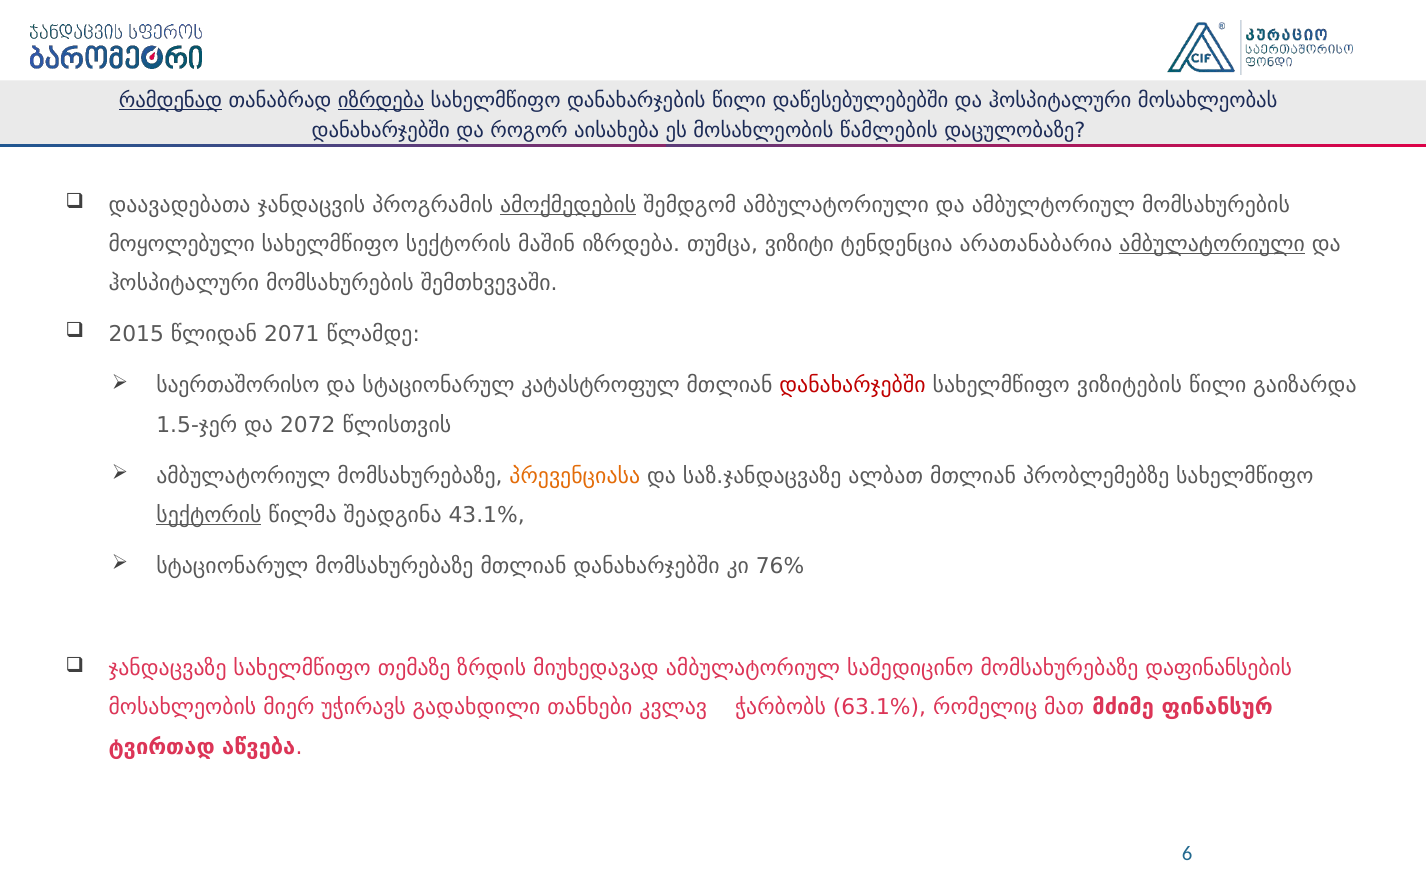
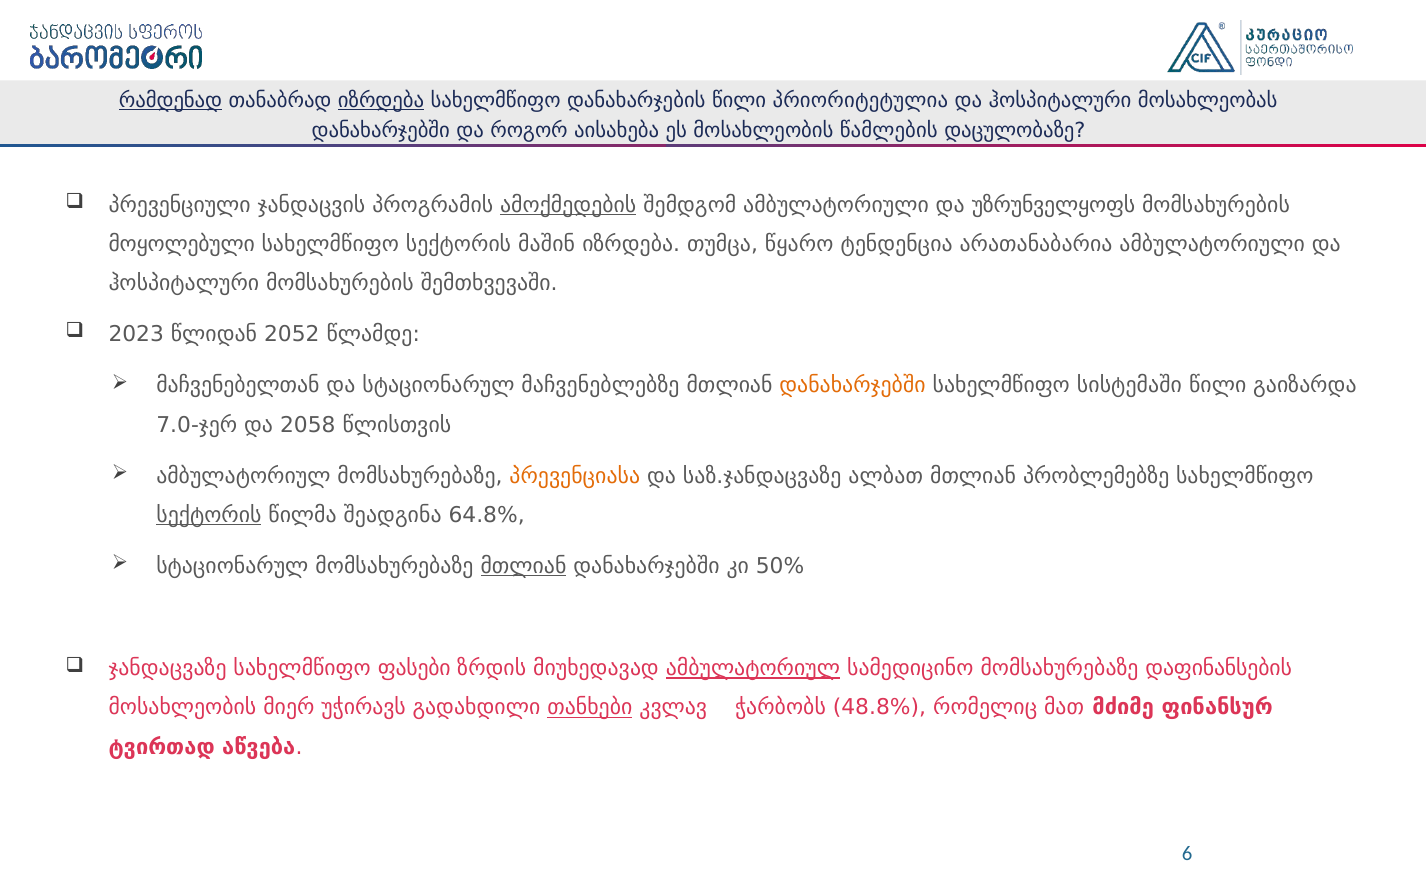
დაწესებულებებში: დაწესებულებებში -> პრიორიტეტულია
დაავადებათა: დაავადებათა -> პრევენციული
ამბულტორიულ: ამბულტორიულ -> უზრუნველყოფს
ვიზიტი: ვიზიტი -> წყარო
ამბულატორიული at (1212, 244) underline: present -> none
2015: 2015 -> 2023
2071: 2071 -> 2052
საერთაშორისო: საერთაშორისო -> მაჩვენებელთან
კატასტროფულ: კატასტროფულ -> მაჩვენებლებზე
დანახარჯებში at (852, 386) colour: red -> orange
ვიზიტების: ვიზიტების -> სისტემაში
1.5-ჯერ: 1.5-ჯერ -> 7.0-ჯერ
2072: 2072 -> 2058
43.1%: 43.1% -> 64.8%
მთლიან at (523, 566) underline: none -> present
76%: 76% -> 50%
თემაზე: თემაზე -> ფასები
ამბულატორიულ at (753, 669) underline: none -> present
თანხები underline: none -> present
63.1%: 63.1% -> 48.8%
